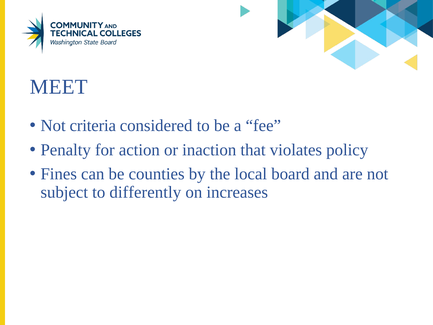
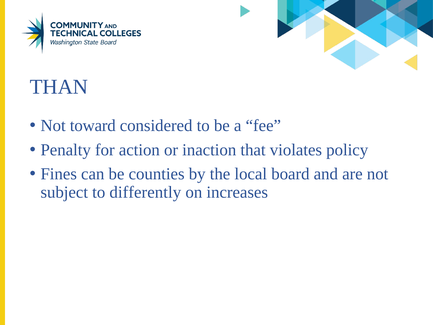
MEET: MEET -> THAN
criteria: criteria -> toward
